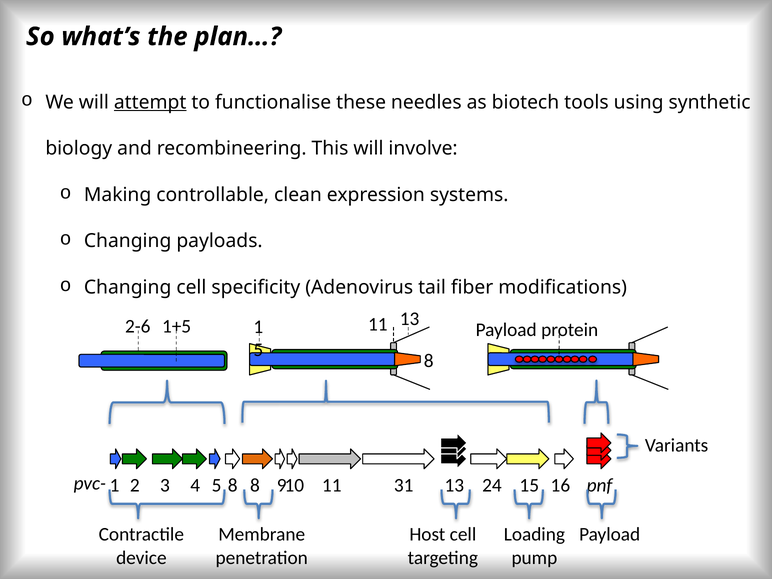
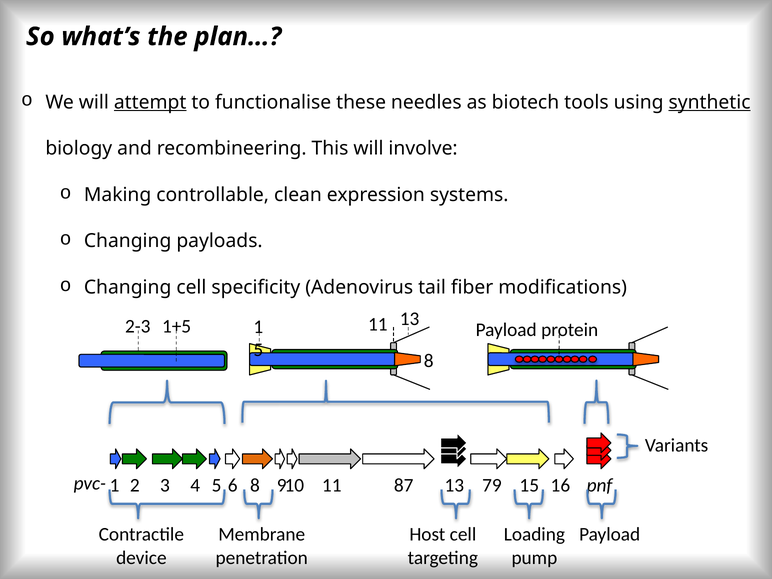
synthetic underline: none -> present
2-6: 2-6 -> 2-3
8 at (233, 485): 8 -> 6
31: 31 -> 87
24: 24 -> 79
